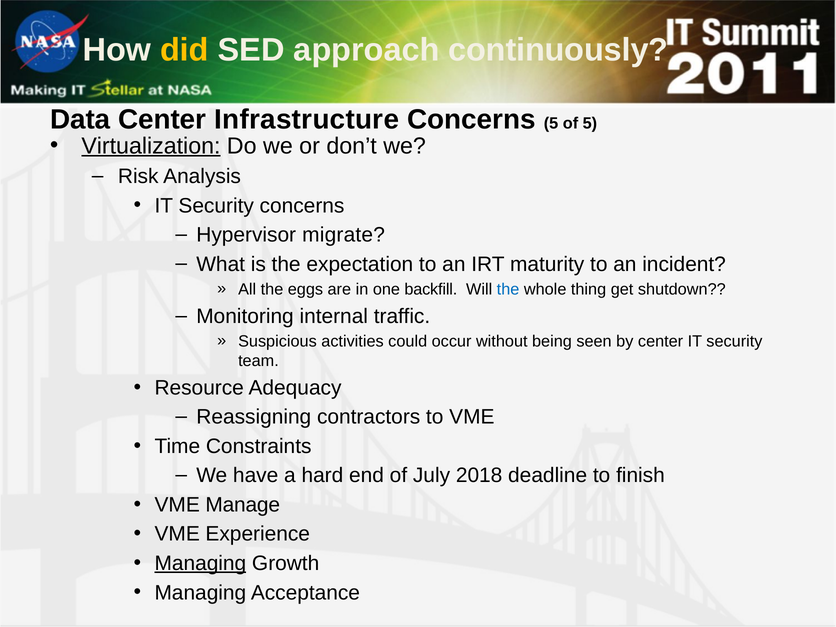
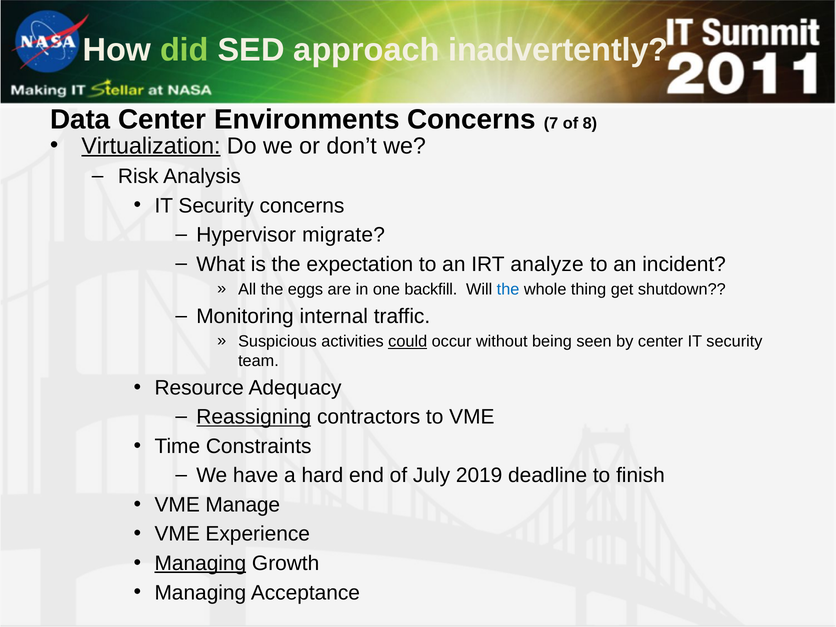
did colour: yellow -> light green
continuously: continuously -> inadvertently
Infrastructure: Infrastructure -> Environments
Concerns 5: 5 -> 7
of 5: 5 -> 8
maturity: maturity -> analyze
could underline: none -> present
Reassigning underline: none -> present
2018: 2018 -> 2019
